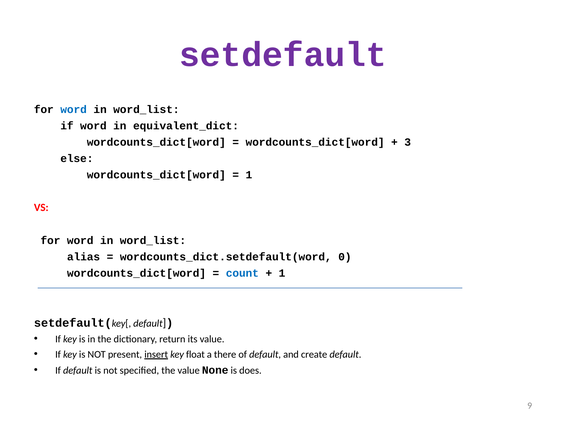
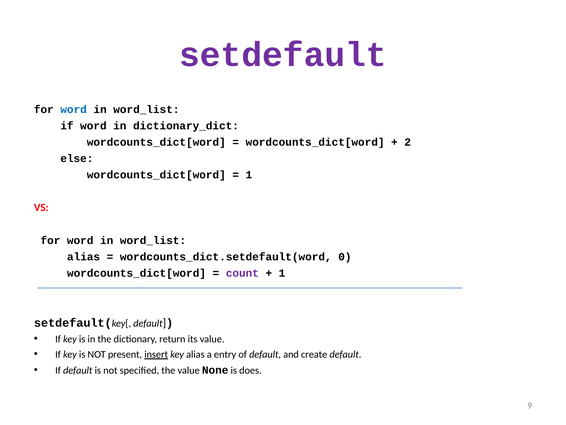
equivalent_dict: equivalent_dict -> dictionary_dict
3: 3 -> 2
count colour: blue -> purple
key float: float -> alias
there: there -> entry
